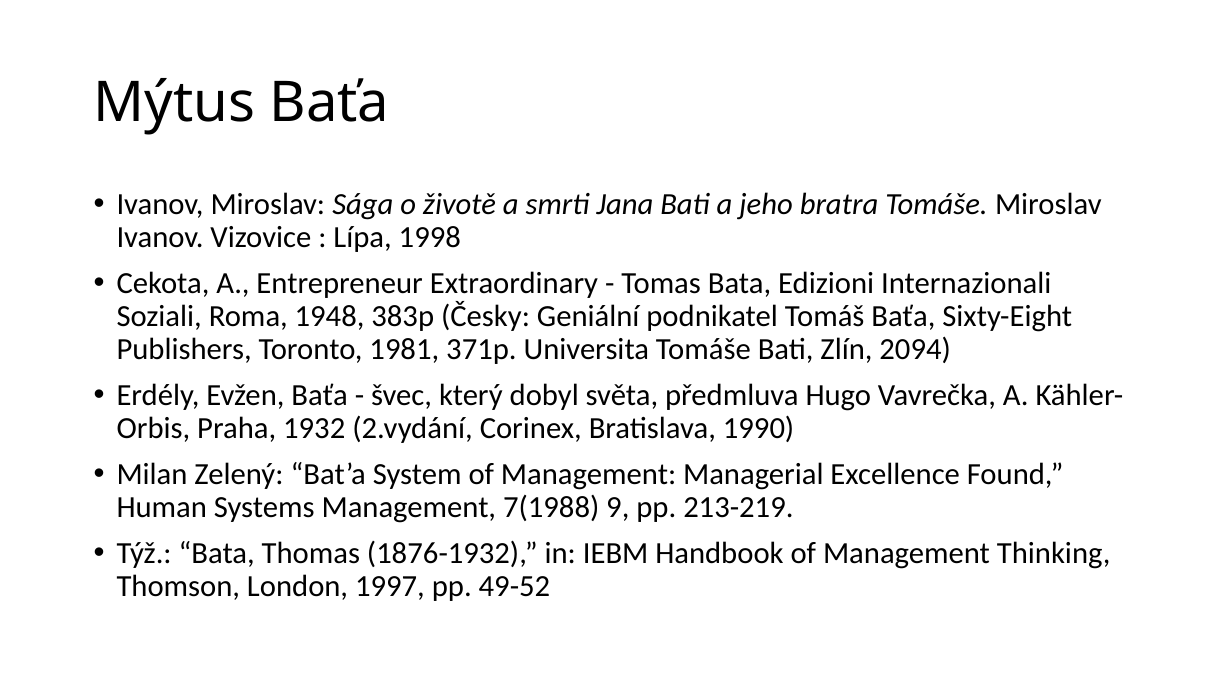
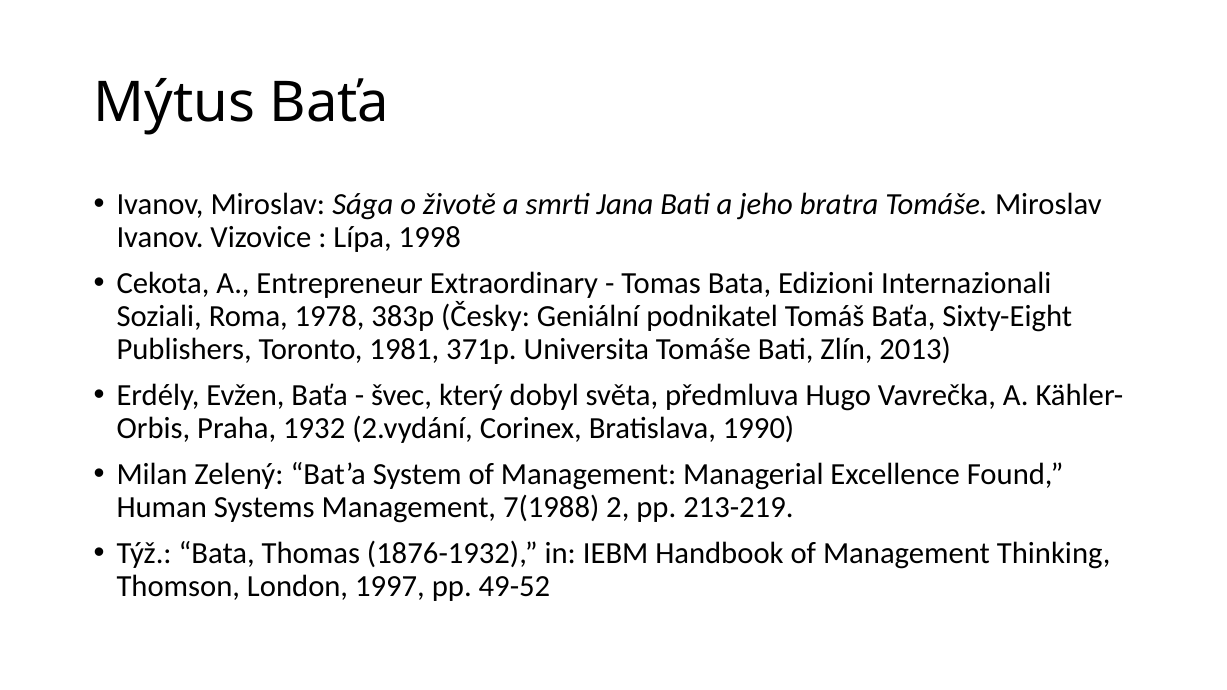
1948: 1948 -> 1978
2094: 2094 -> 2013
9: 9 -> 2
